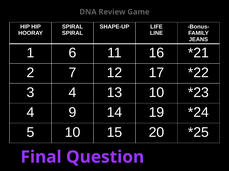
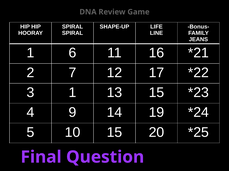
3 4: 4 -> 1
13 10: 10 -> 15
